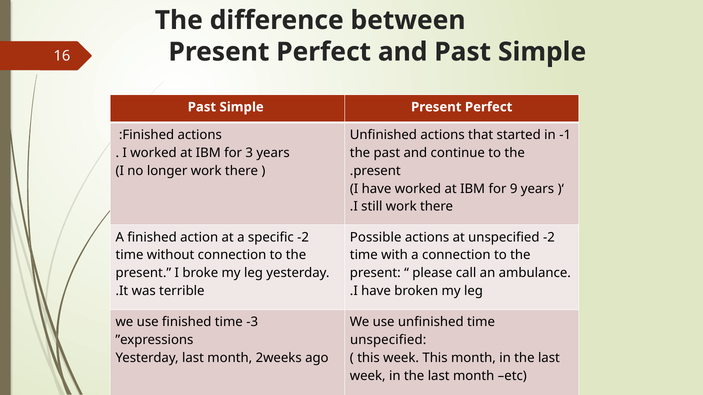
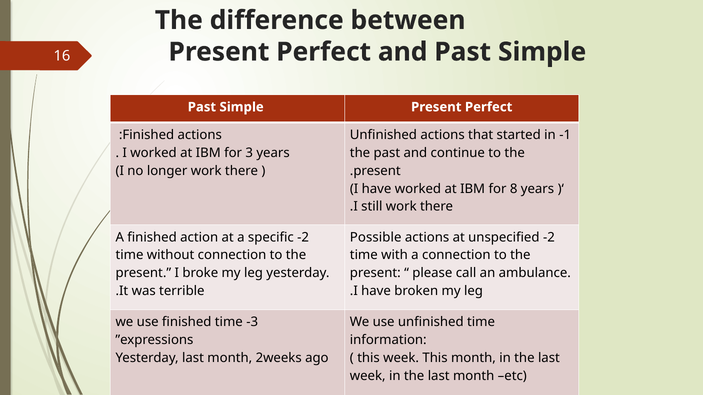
9: 9 -> 8
unspecified at (388, 340): unspecified -> information
